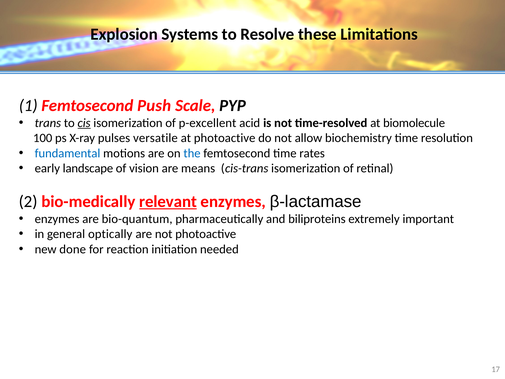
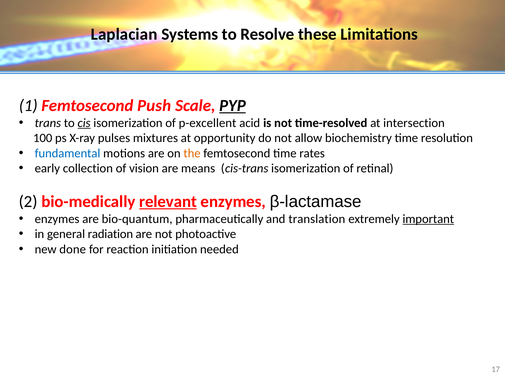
Explosion: Explosion -> Laplacian
PYP underline: none -> present
biomolecule: biomolecule -> intersection
versatile: versatile -> mixtures
at photoactive: photoactive -> opportunity
the colour: blue -> orange
landscape: landscape -> collection
biliproteins: biliproteins -> translation
important underline: none -> present
optically: optically -> radiation
